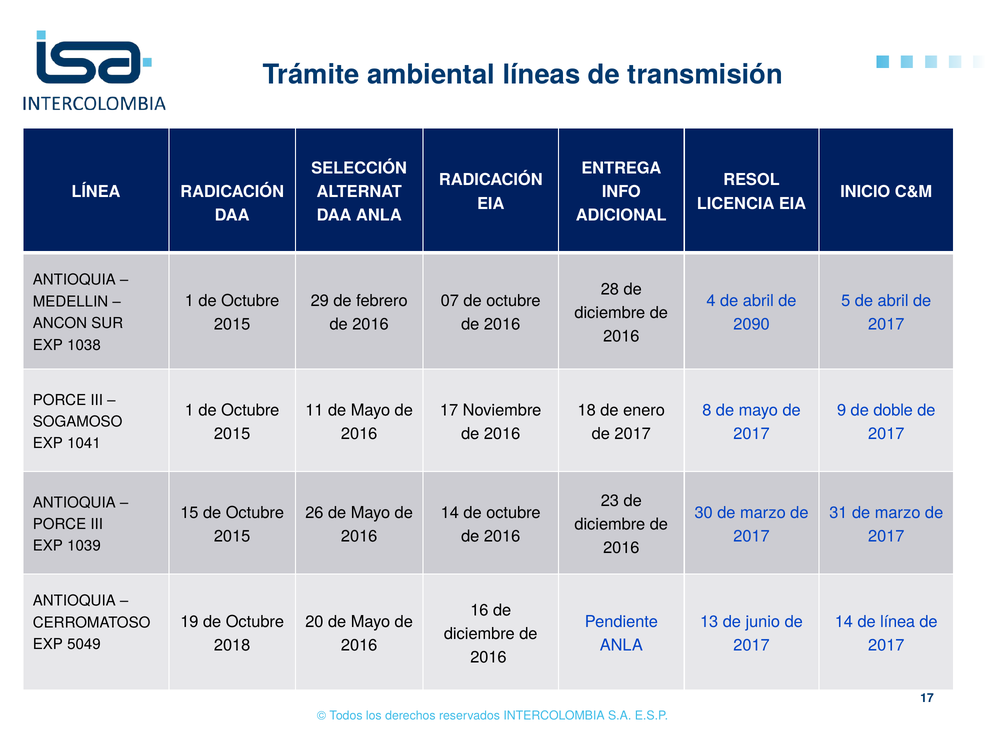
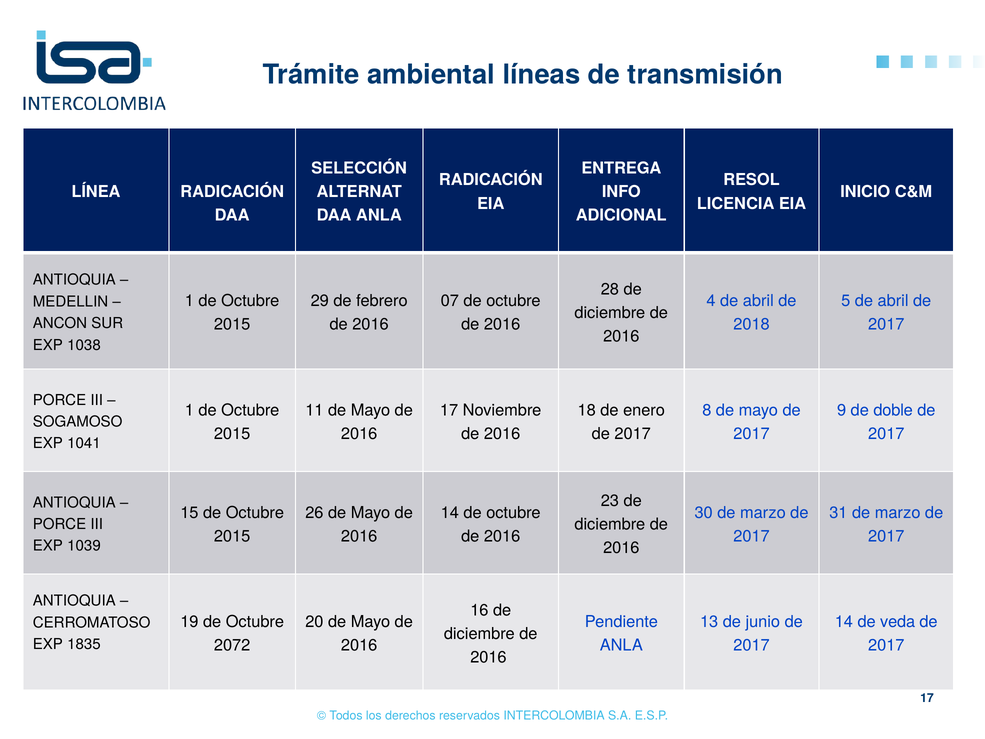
2090: 2090 -> 2018
de línea: línea -> veda
5049: 5049 -> 1835
2018: 2018 -> 2072
